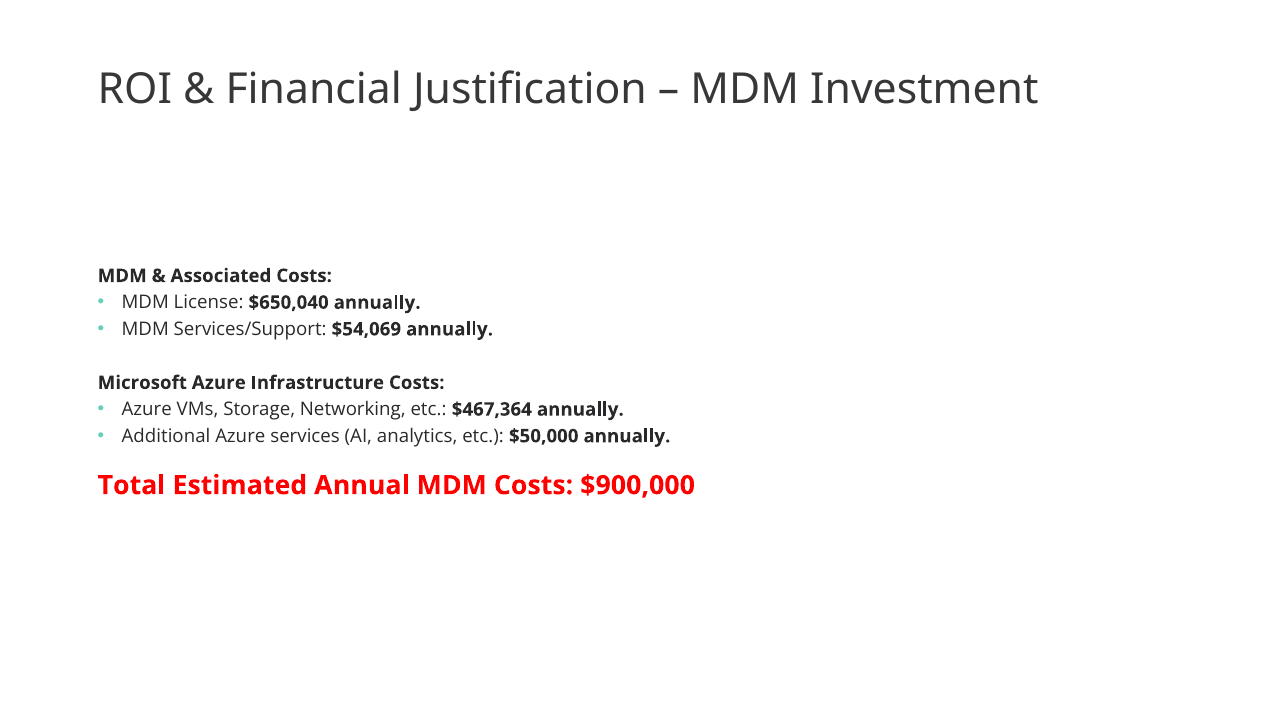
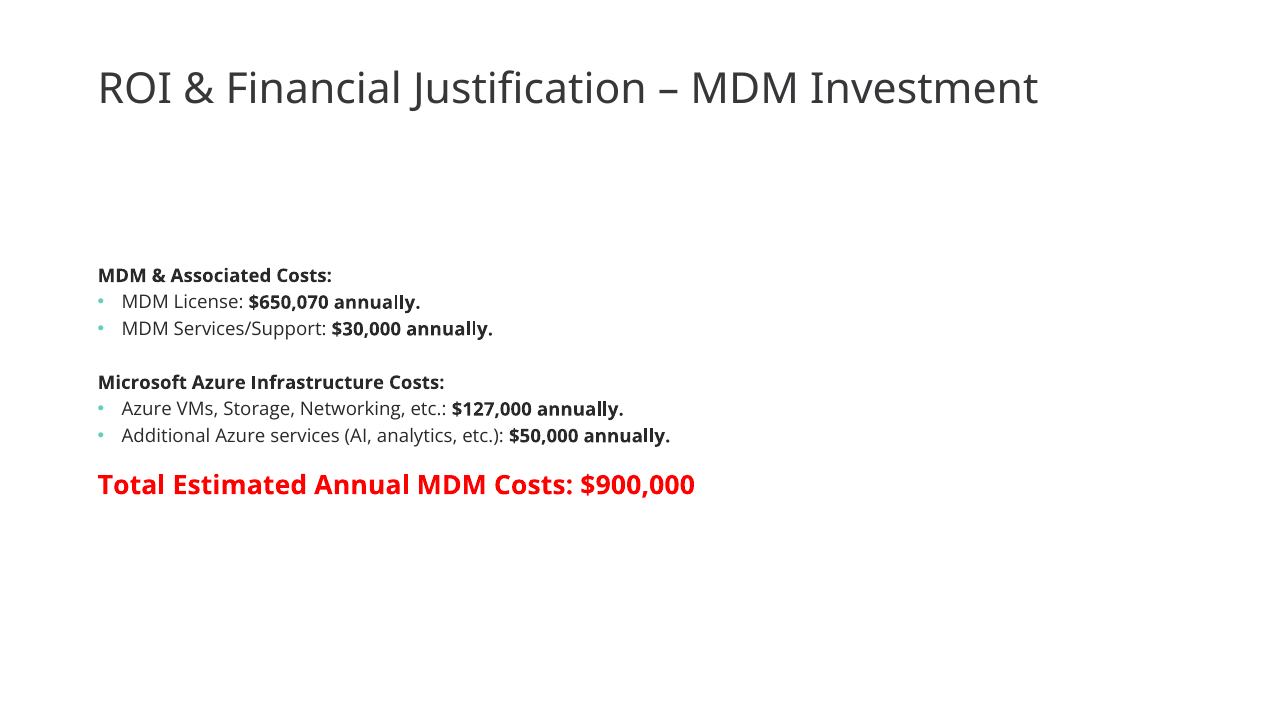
$650,040: $650,040 -> $650,070
$54,069: $54,069 -> $30,000
$467,364: $467,364 -> $127,000
